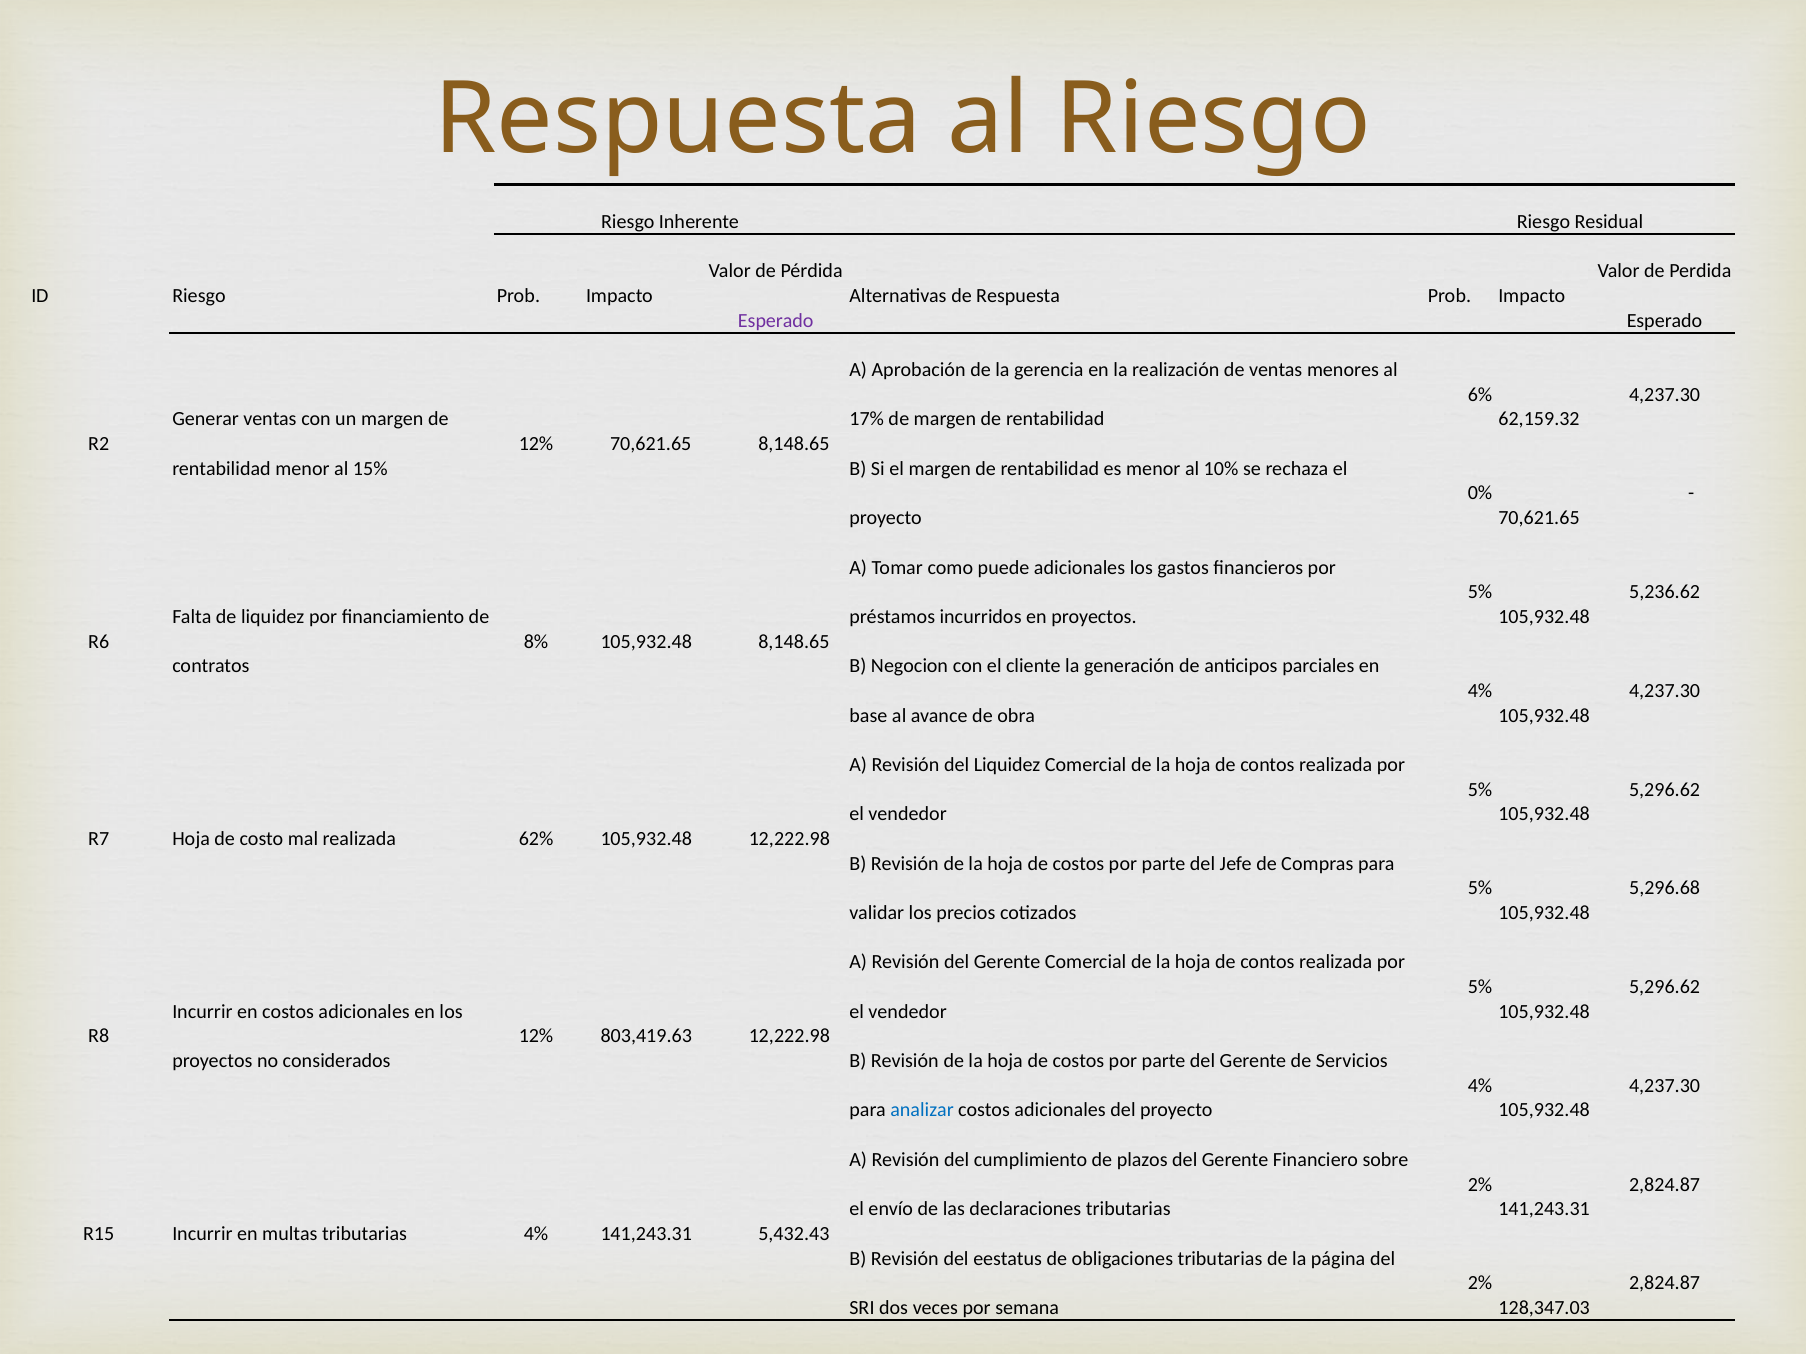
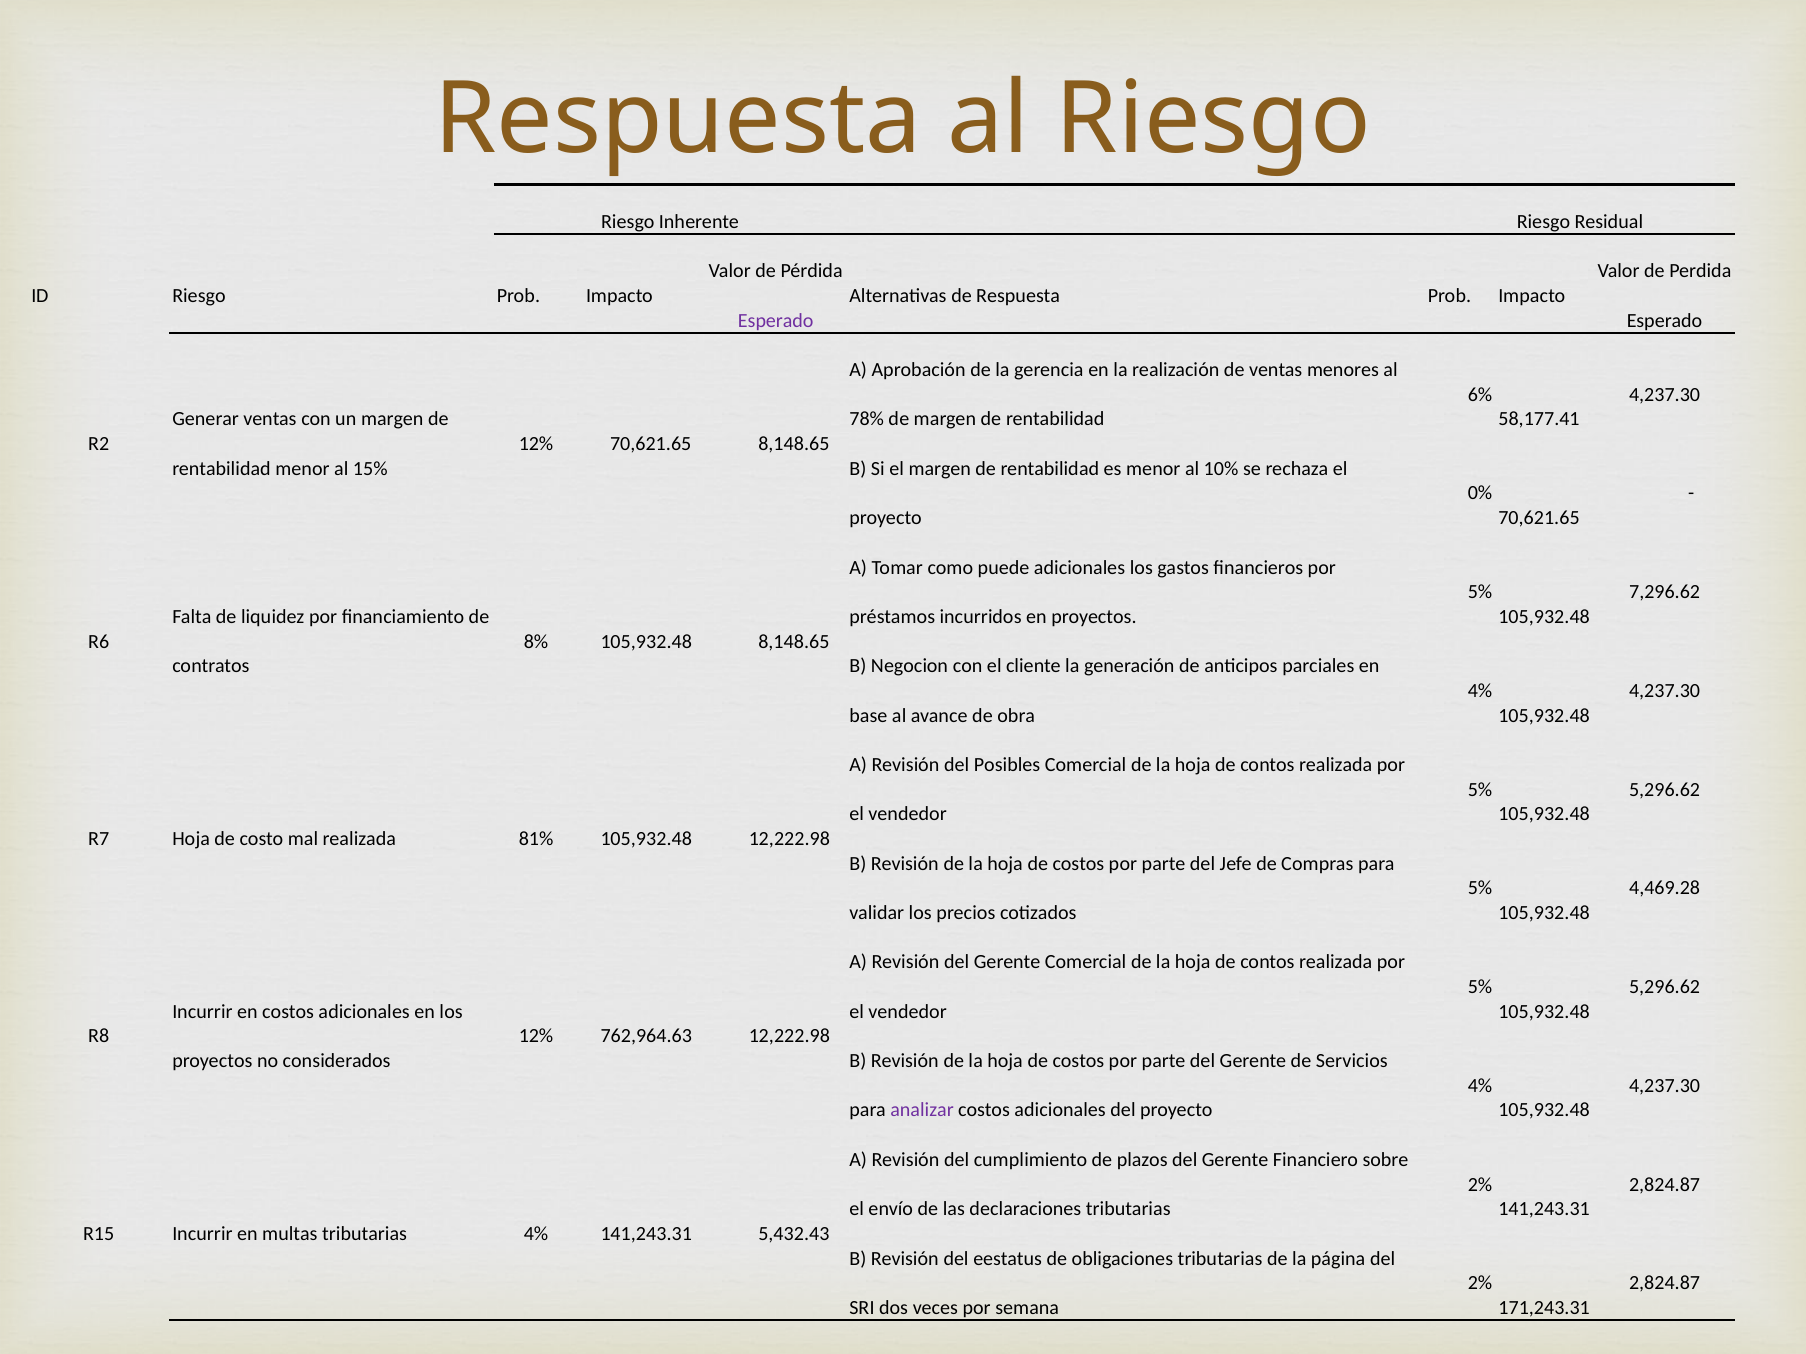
17%: 17% -> 78%
62,159.32: 62,159.32 -> 58,177.41
5,236.62: 5,236.62 -> 7,296.62
del Liquidez: Liquidez -> Posibles
62%: 62% -> 81%
5,296.68: 5,296.68 -> 4,469.28
803,419.63: 803,419.63 -> 762,964.63
analizar colour: blue -> purple
128,347.03: 128,347.03 -> 171,243.31
